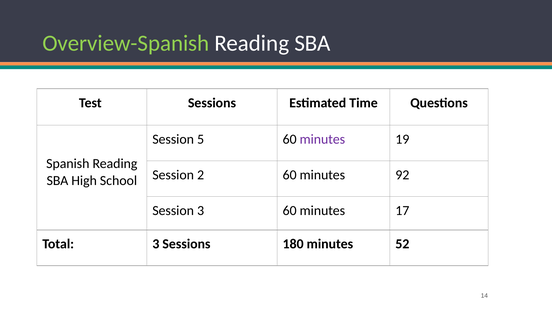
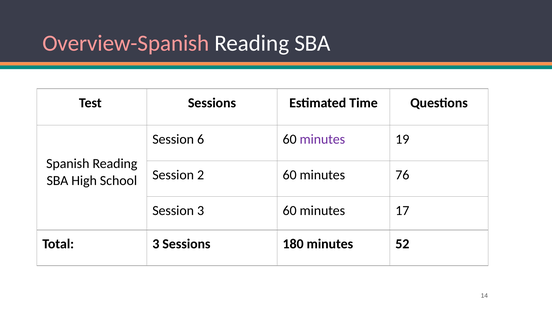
Overview-Spanish colour: light green -> pink
5: 5 -> 6
92: 92 -> 76
